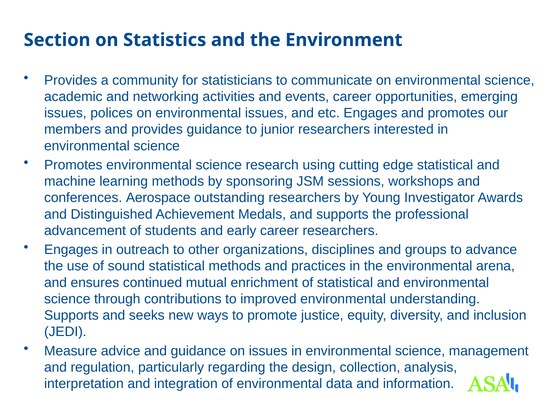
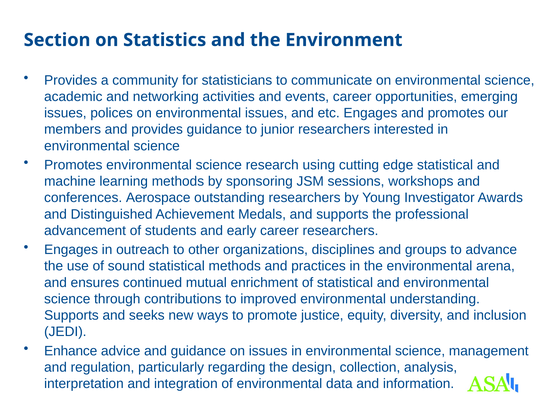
Measure: Measure -> Enhance
